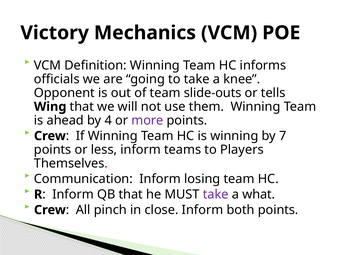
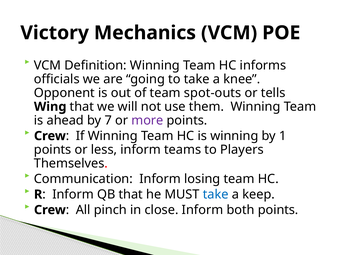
slide-outs: slide-outs -> spot-outs
4: 4 -> 7
7: 7 -> 1
take at (216, 194) colour: purple -> blue
what: what -> keep
